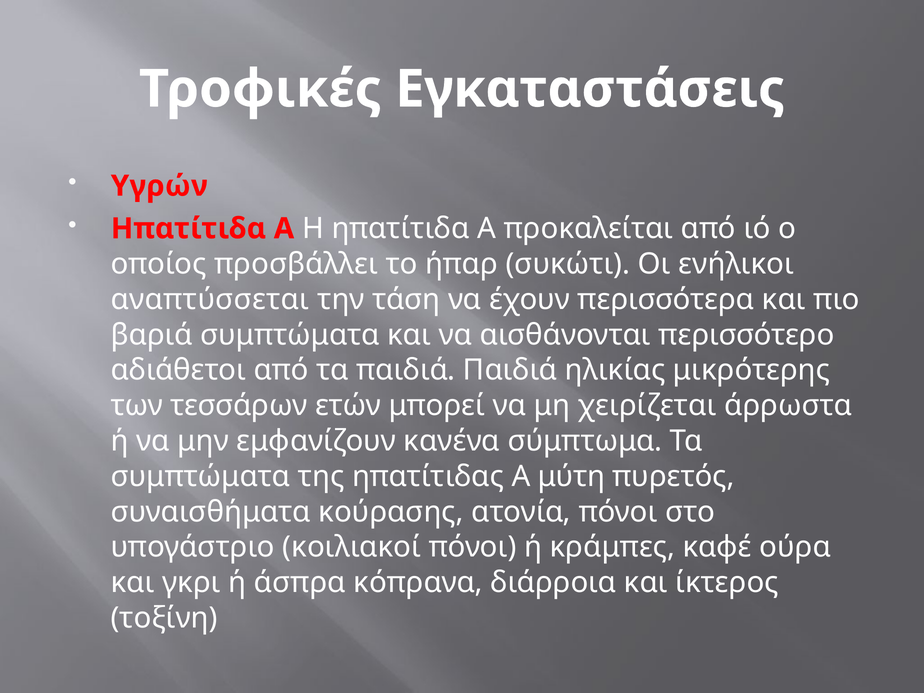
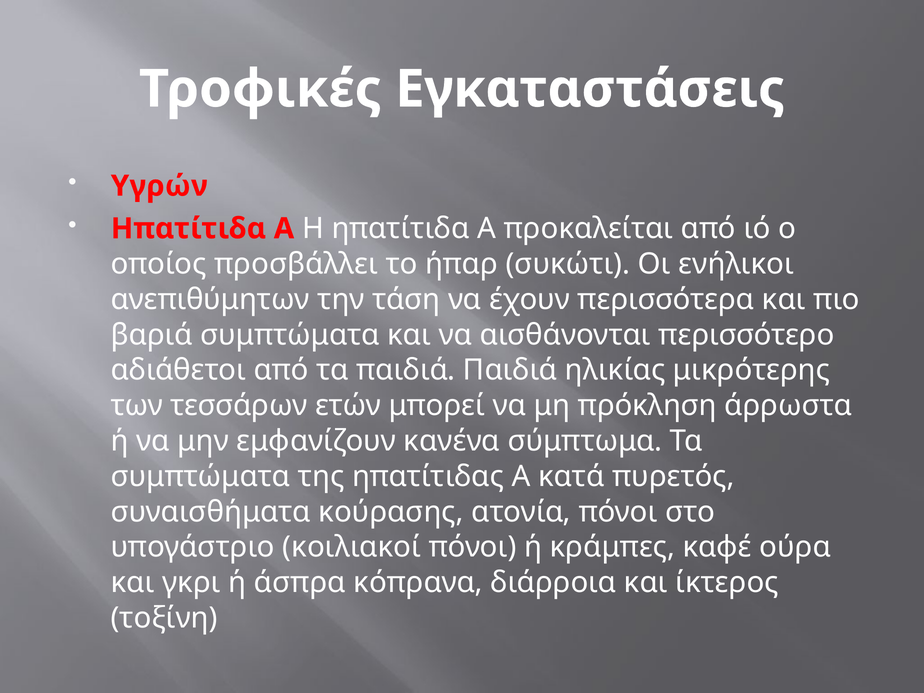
αναπτύσσεται: αναπτύσσεται -> ανεπιθύμητων
χειρίζεται: χειρίζεται -> πρόκληση
μύτη: μύτη -> κατά
